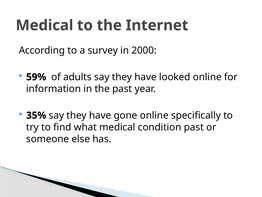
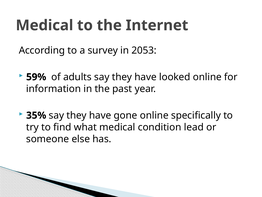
2000: 2000 -> 2053
condition past: past -> lead
